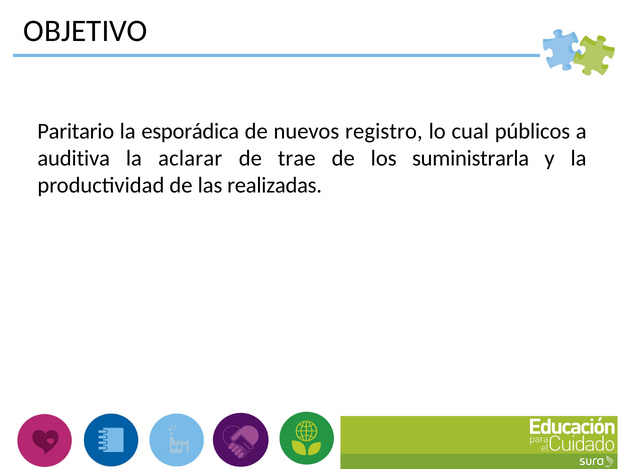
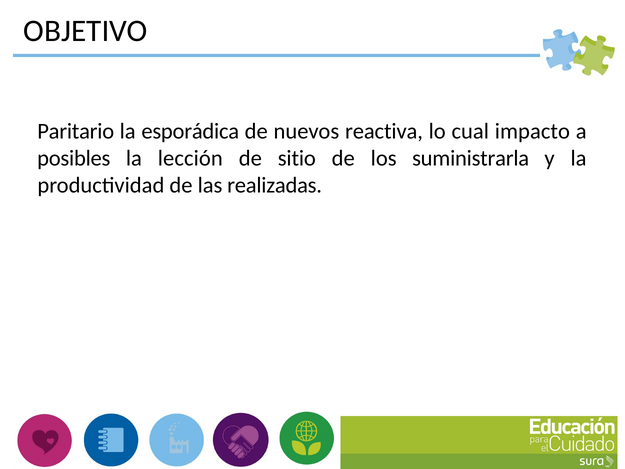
registro: registro -> reactiva
públicos: públicos -> impacto
auditiva: auditiva -> posibles
aclarar: aclarar -> lección
trae: trae -> sitio
